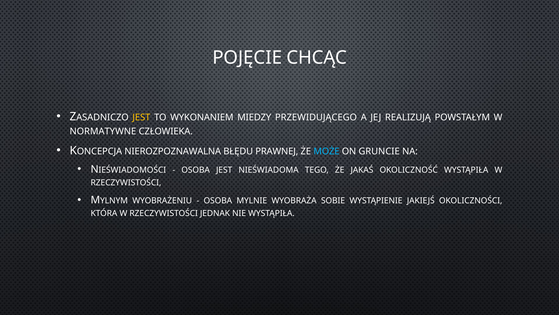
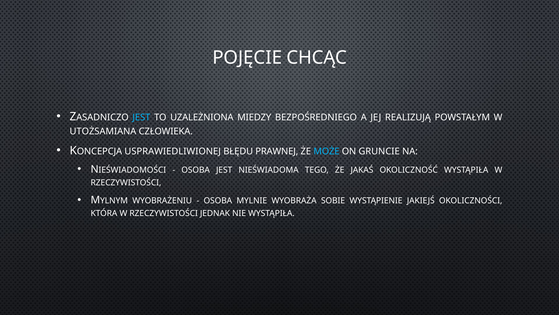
JEST at (141, 117) colour: yellow -> light blue
WYKONANIEM: WYKONANIEM -> UZALEŻNIONA
PRZEWIDUJĄCEGO: PRZEWIDUJĄCEGO -> BEZPOŚREDNIEGO
NORMATYWNE: NORMATYWNE -> UTOŻSAMIANA
NIEROZPOZNAWALNA: NIEROZPOZNAWALNA -> USPRAWIEDLIWIONEJ
